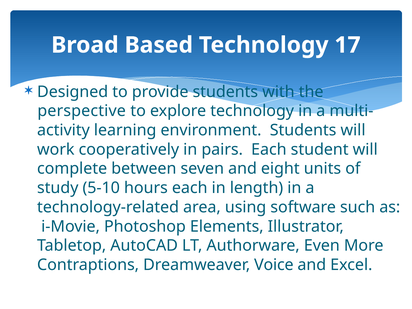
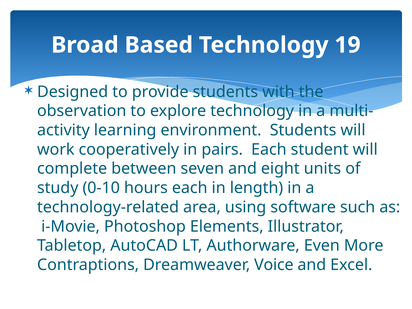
17: 17 -> 19
perspective: perspective -> observation
5-10: 5-10 -> 0-10
